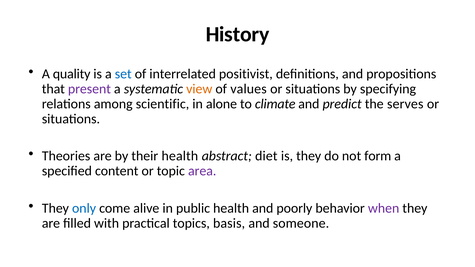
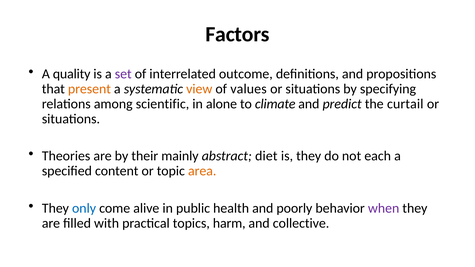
History: History -> Factors
set colour: blue -> purple
positivist: positivist -> outcome
present colour: purple -> orange
serves: serves -> curtail
their health: health -> mainly
form: form -> each
area colour: purple -> orange
basis: basis -> harm
someone: someone -> collective
